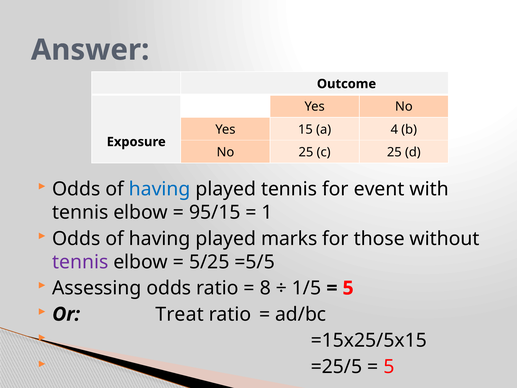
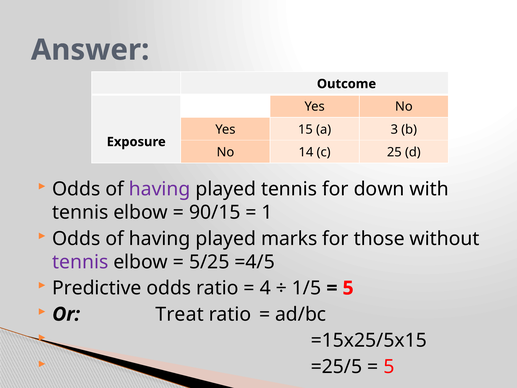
4: 4 -> 3
No 25: 25 -> 14
having at (160, 189) colour: blue -> purple
event: event -> down
95/15: 95/15 -> 90/15
=5/5: =5/5 -> =4/5
Assessing: Assessing -> Predictive
8: 8 -> 4
